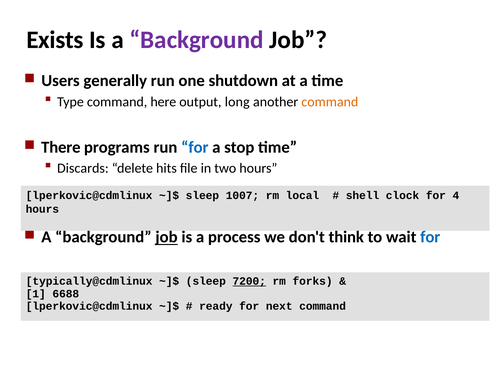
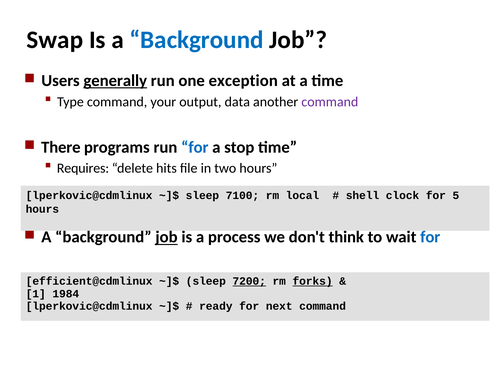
Exists: Exists -> Swap
Background at (197, 40) colour: purple -> blue
generally underline: none -> present
shutdown: shutdown -> exception
here: here -> your
long: long -> data
command at (330, 102) colour: orange -> purple
Discards: Discards -> Requires
1007: 1007 -> 7100
4: 4 -> 5
typically@cdmlinux: typically@cdmlinux -> efficient@cdmlinux
forks underline: none -> present
6688: 6688 -> 1984
